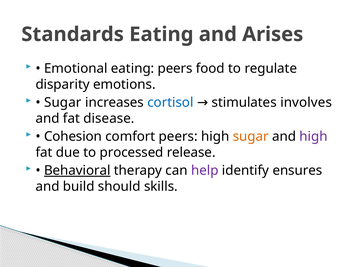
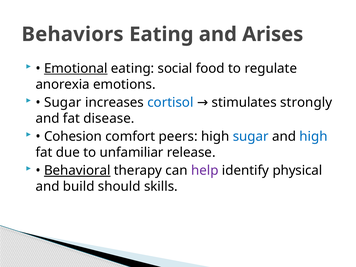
Standards: Standards -> Behaviors
Emotional underline: none -> present
eating peers: peers -> social
disparity: disparity -> anorexia
involves: involves -> strongly
sugar at (251, 136) colour: orange -> blue
high at (314, 136) colour: purple -> blue
processed: processed -> unfamiliar
ensures: ensures -> physical
